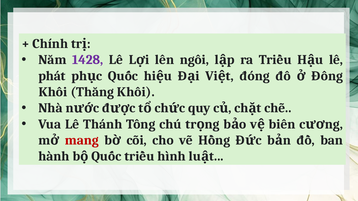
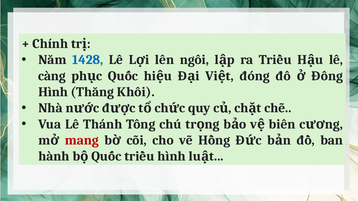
1428 colour: purple -> blue
phát: phát -> càng
Khôi at (53, 92): Khôi -> Hình
